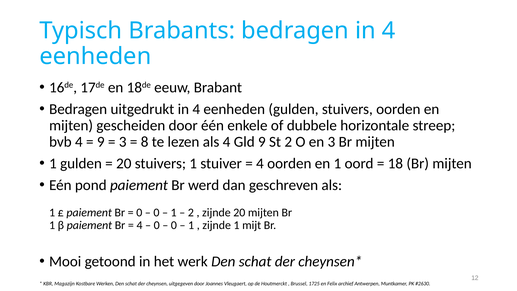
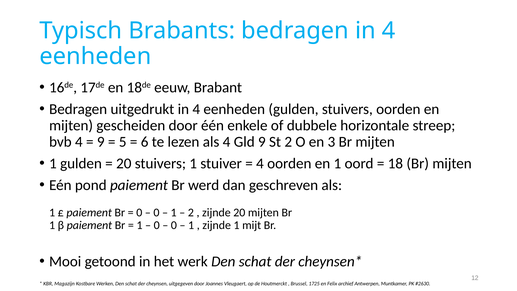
3 at (123, 142): 3 -> 5
8: 8 -> 6
4 at (139, 225): 4 -> 1
